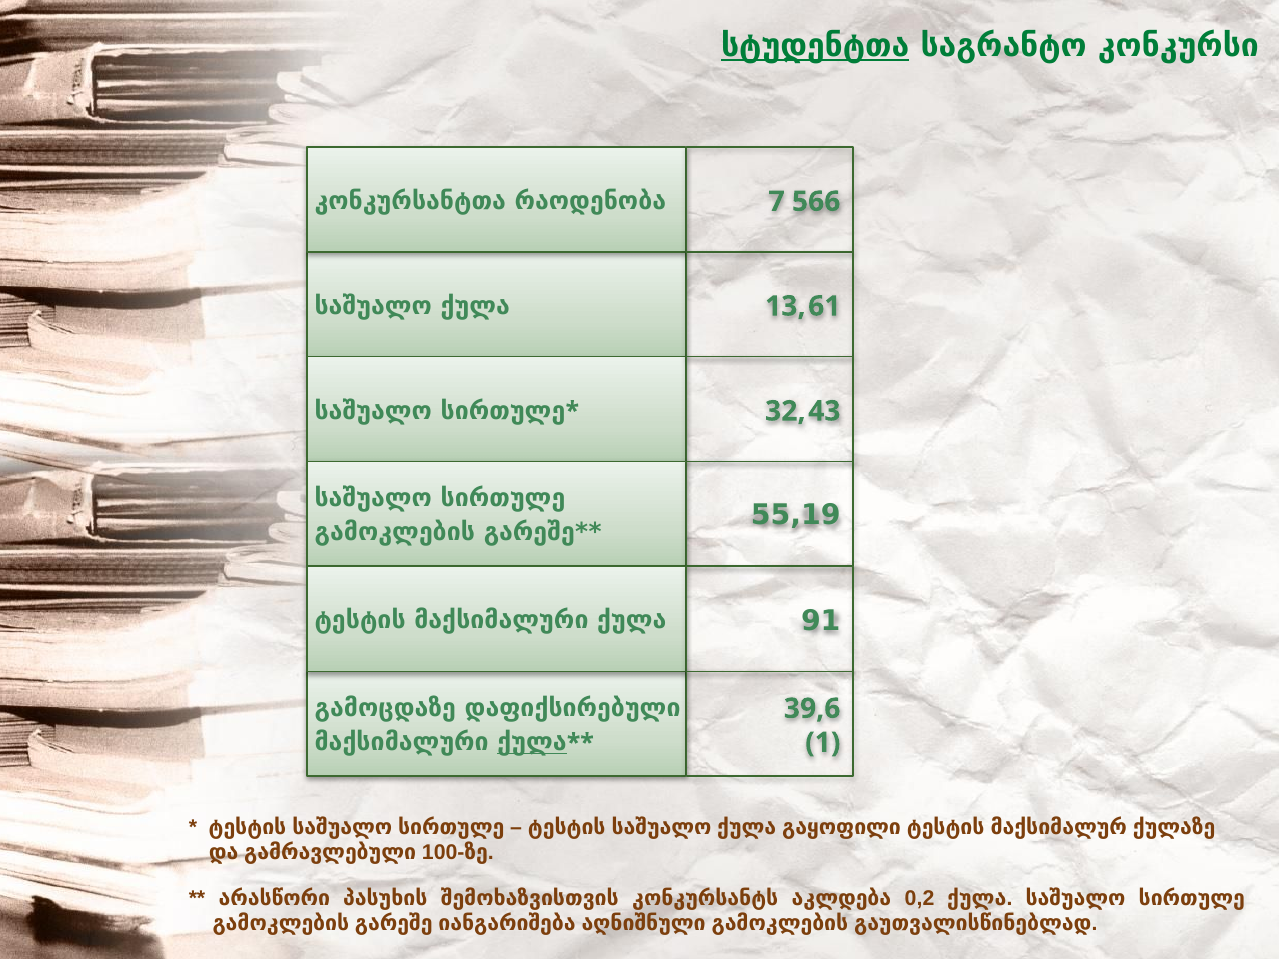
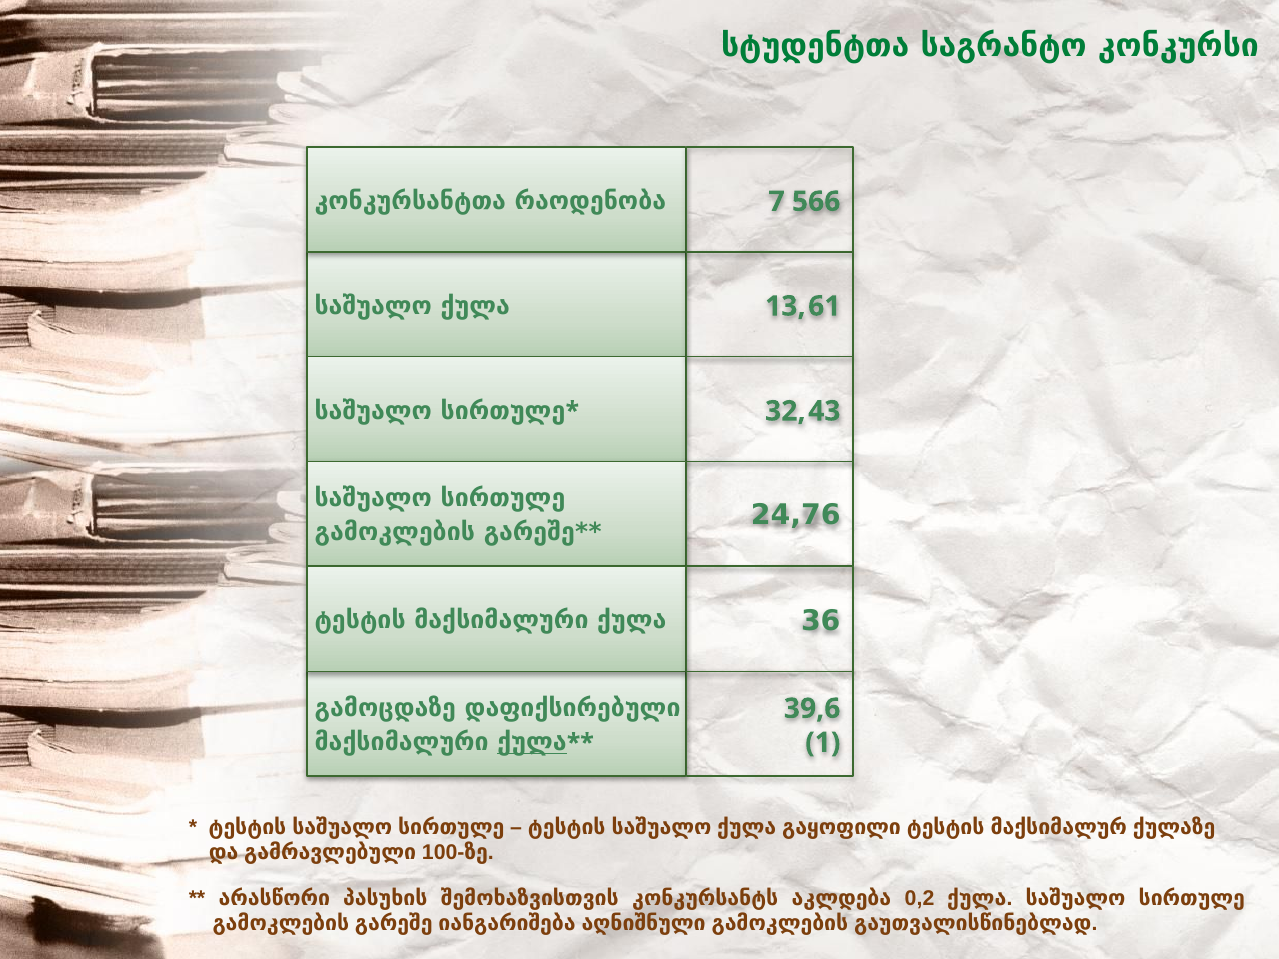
სტუდენტთა underline: present -> none
55,19: 55,19 -> 24,76
91: 91 -> 36
